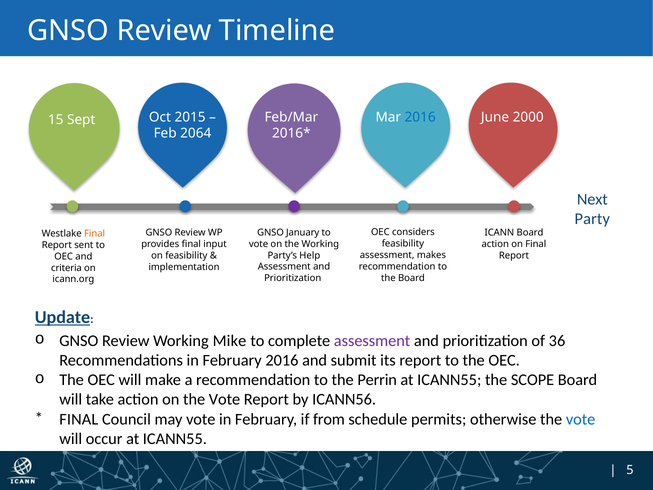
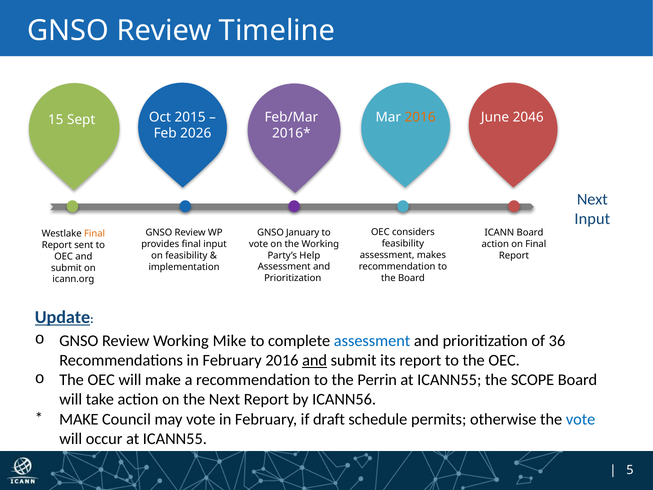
2016 at (420, 117) colour: blue -> orange
2000: 2000 -> 2046
2064: 2064 -> 2026
Party at (592, 219): Party -> Input
criteria at (66, 268): criteria -> submit
assessment at (372, 341) colour: purple -> blue
and at (315, 360) underline: none -> present
on the Vote: Vote -> Next
FINAL at (79, 419): FINAL -> MAKE
from: from -> draft
